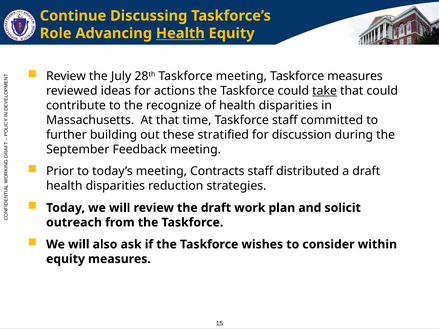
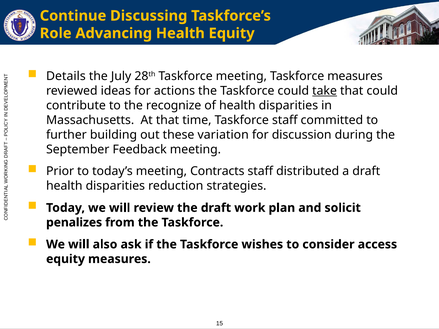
Health at (180, 33) underline: present -> none
Review at (66, 76): Review -> Details
stratified: stratified -> variation
outreach: outreach -> penalizes
within: within -> access
